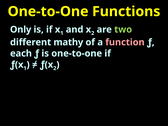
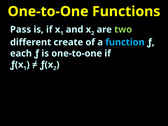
Only: Only -> Pass
mathy: mathy -> create
function colour: pink -> light blue
